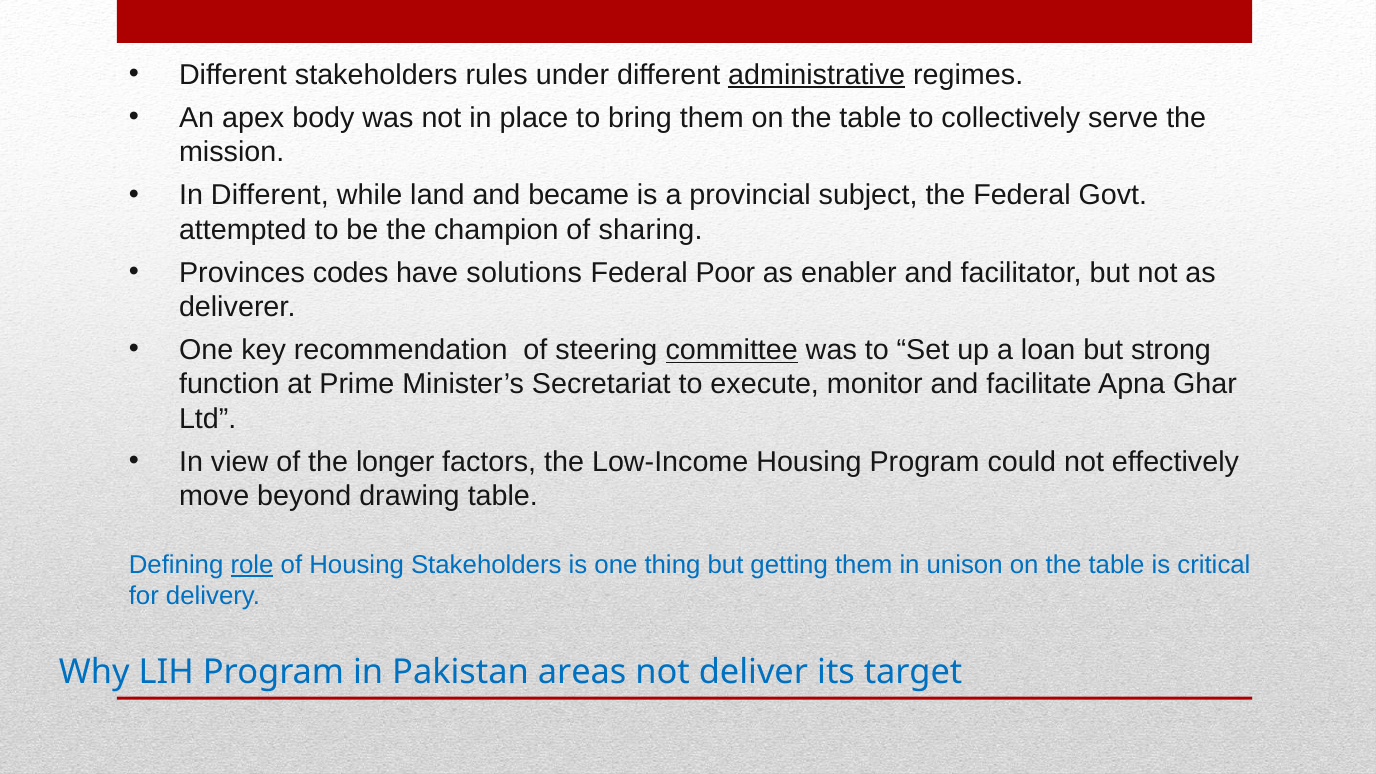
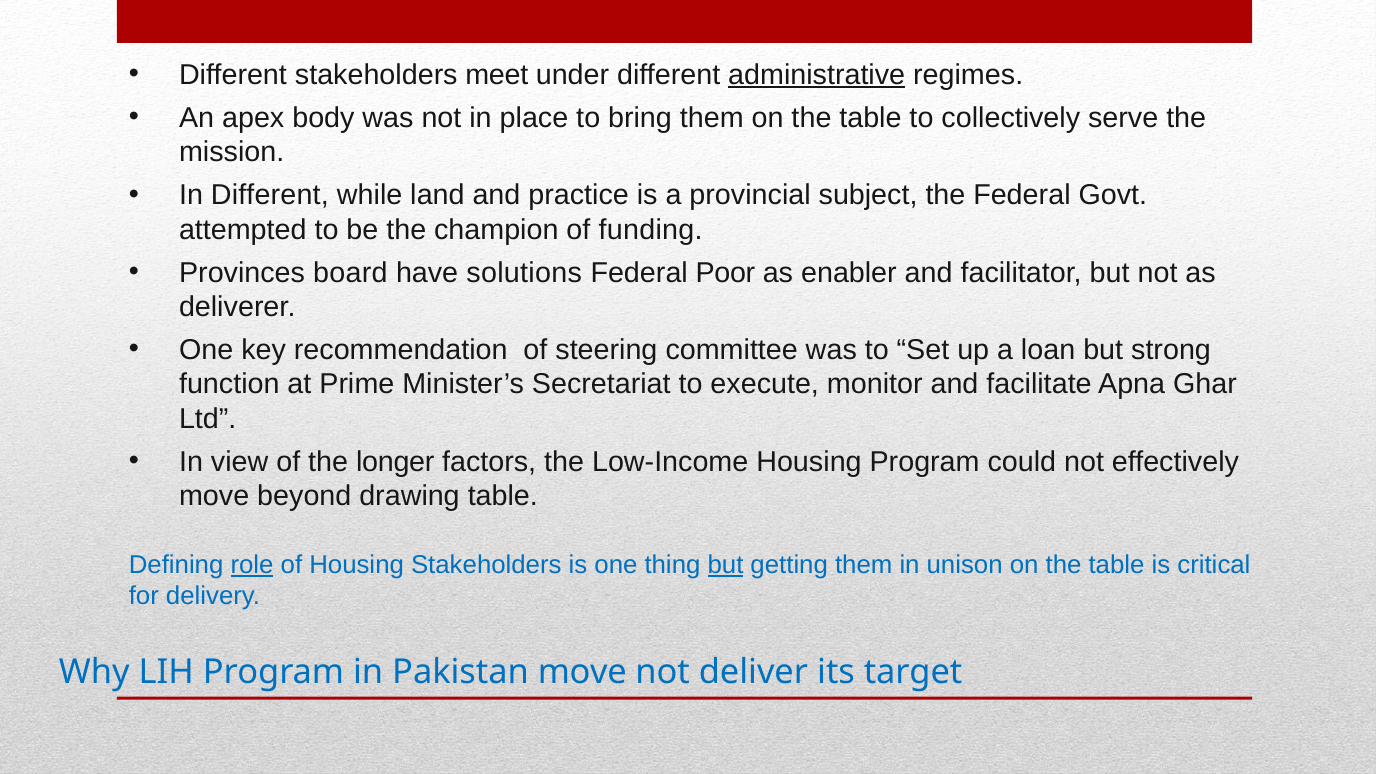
rules: rules -> meet
became: became -> practice
sharing: sharing -> funding
codes: codes -> board
committee underline: present -> none
but at (725, 565) underline: none -> present
Pakistan areas: areas -> move
